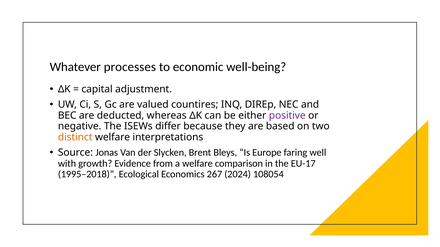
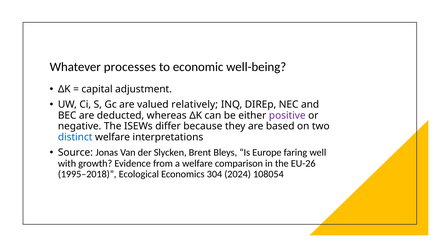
countires: countires -> relatively
distinct colour: orange -> blue
EU-17: EU-17 -> EU-26
267: 267 -> 304
